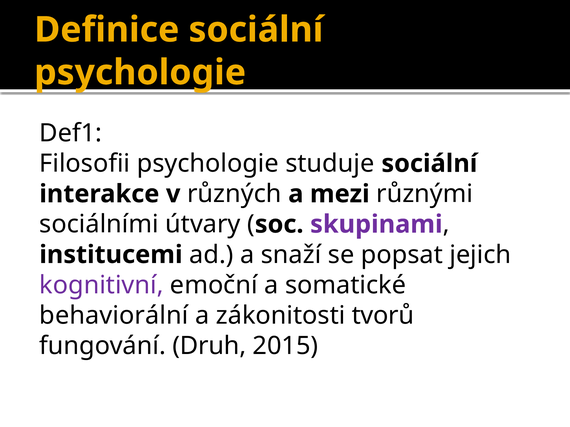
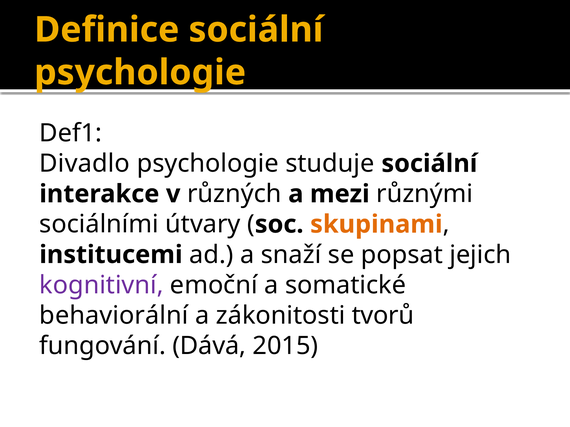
Filosofii: Filosofii -> Divadlo
skupinami colour: purple -> orange
Druh: Druh -> Dává
